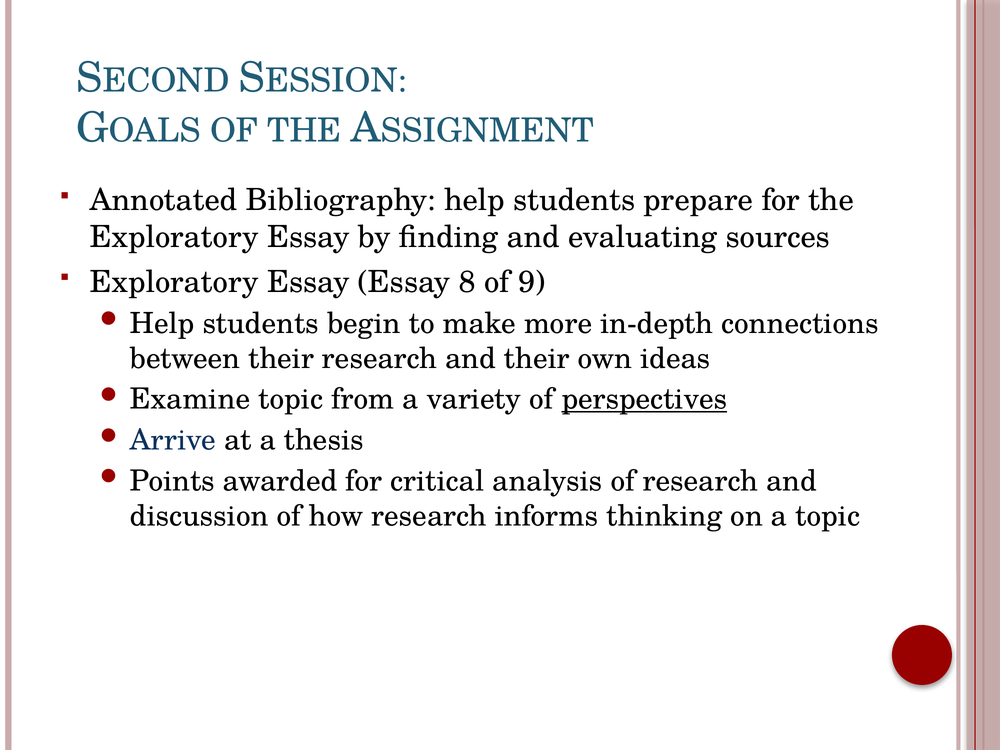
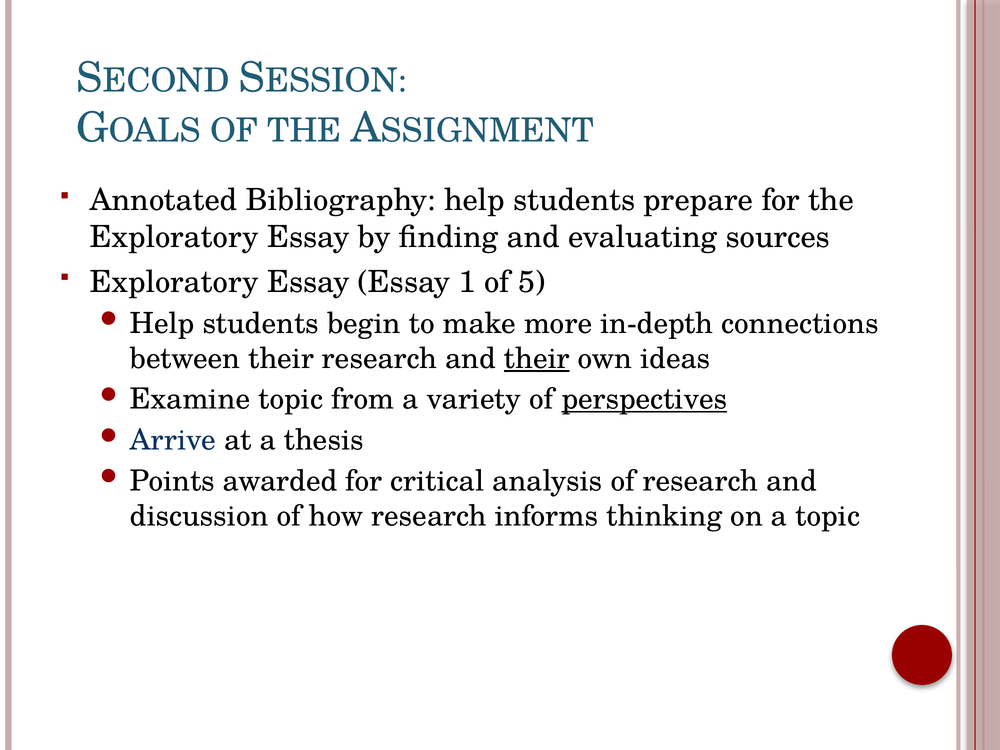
8: 8 -> 1
9: 9 -> 5
their at (537, 358) underline: none -> present
